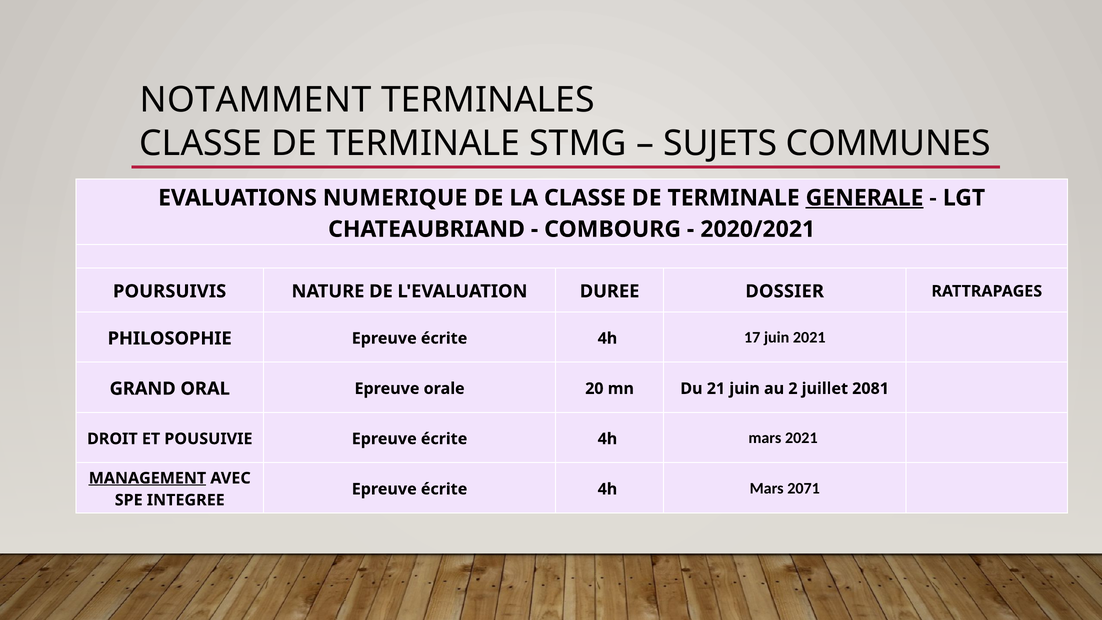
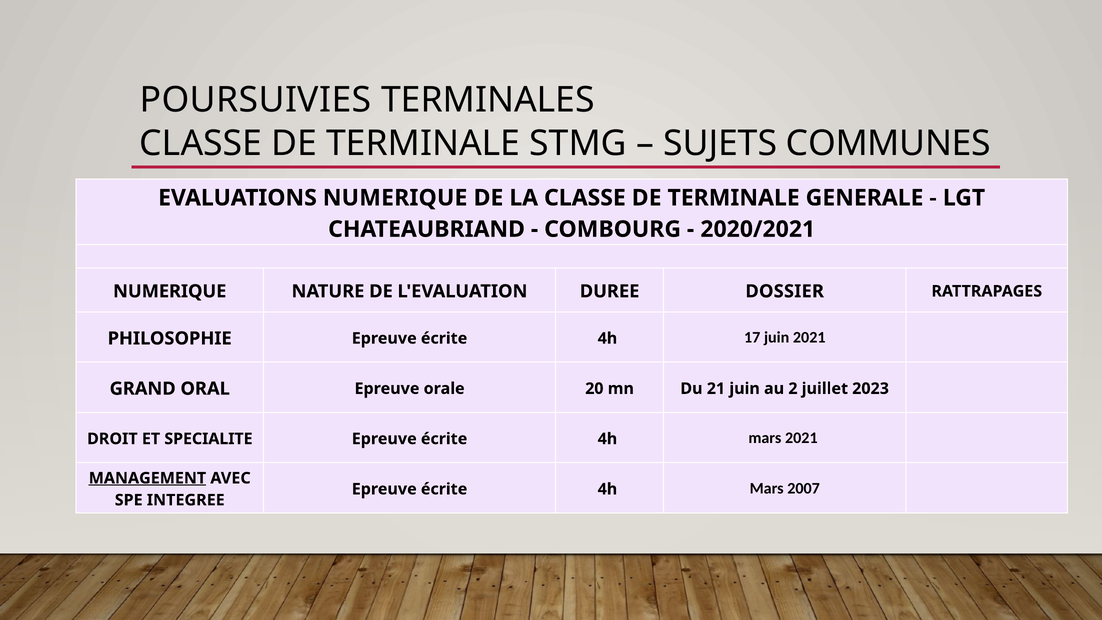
NOTAMMENT: NOTAMMENT -> POURSUIVIES
GENERALE underline: present -> none
POURSUIVIS at (170, 291): POURSUIVIS -> NUMERIQUE
2081: 2081 -> 2023
POUSUIVIE: POUSUIVIE -> SPECIALITE
2071: 2071 -> 2007
